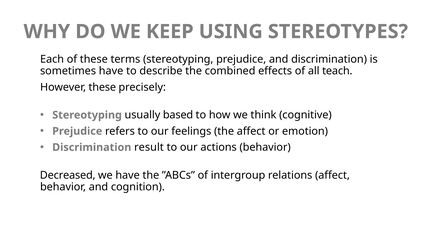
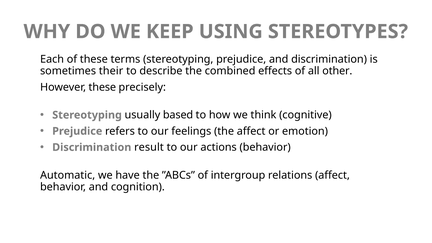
sometimes have: have -> their
teach: teach -> other
Decreased: Decreased -> Automatic
